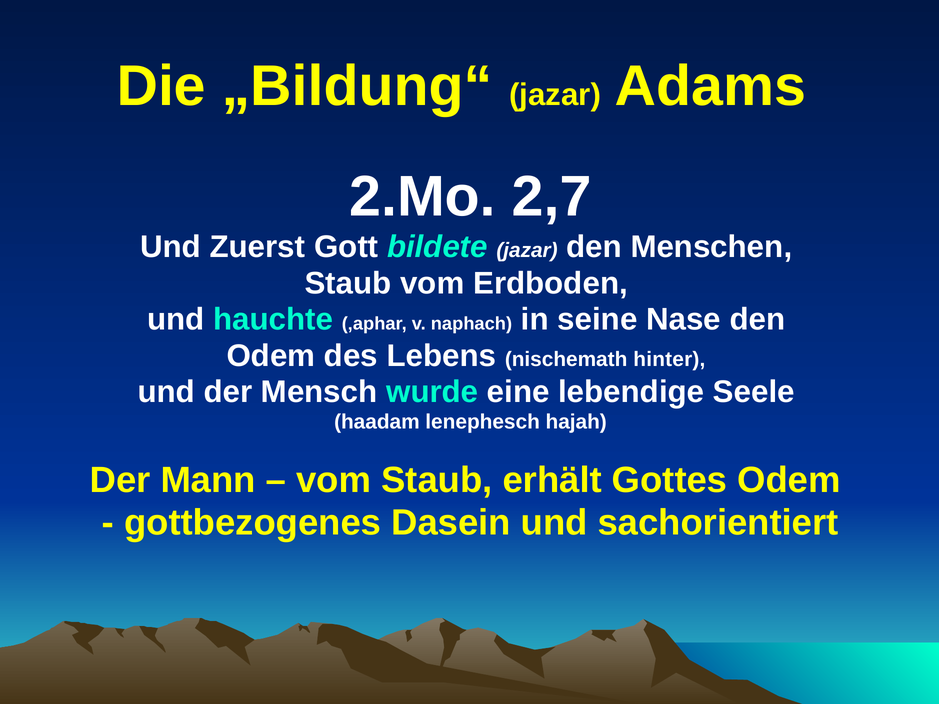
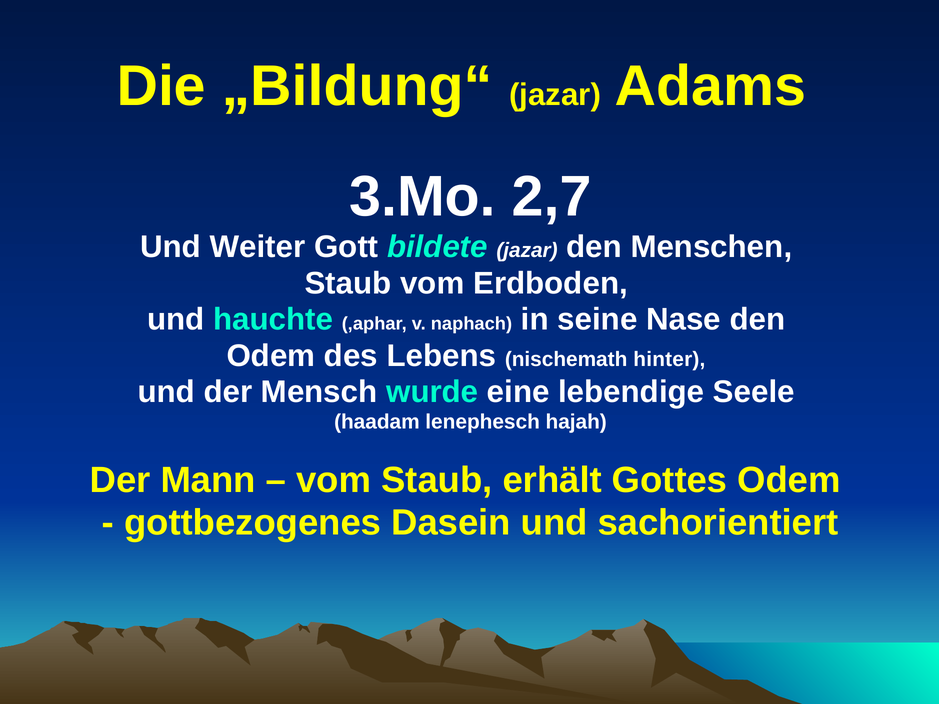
2.Mo: 2.Mo -> 3.Mo
Zuerst: Zuerst -> Weiter
